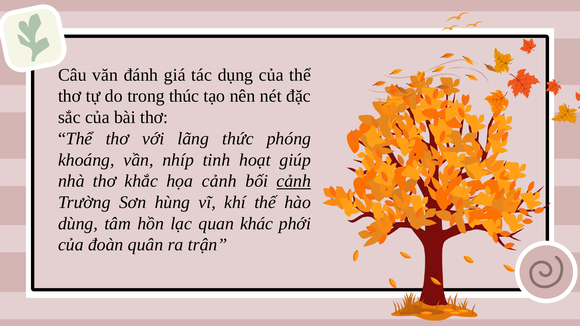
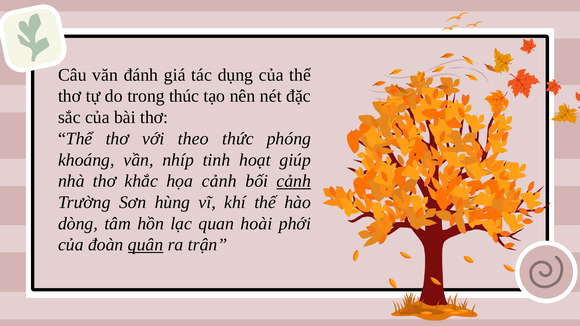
lãng: lãng -> theo
dùng: dùng -> dòng
khác: khác -> hoài
quân underline: none -> present
